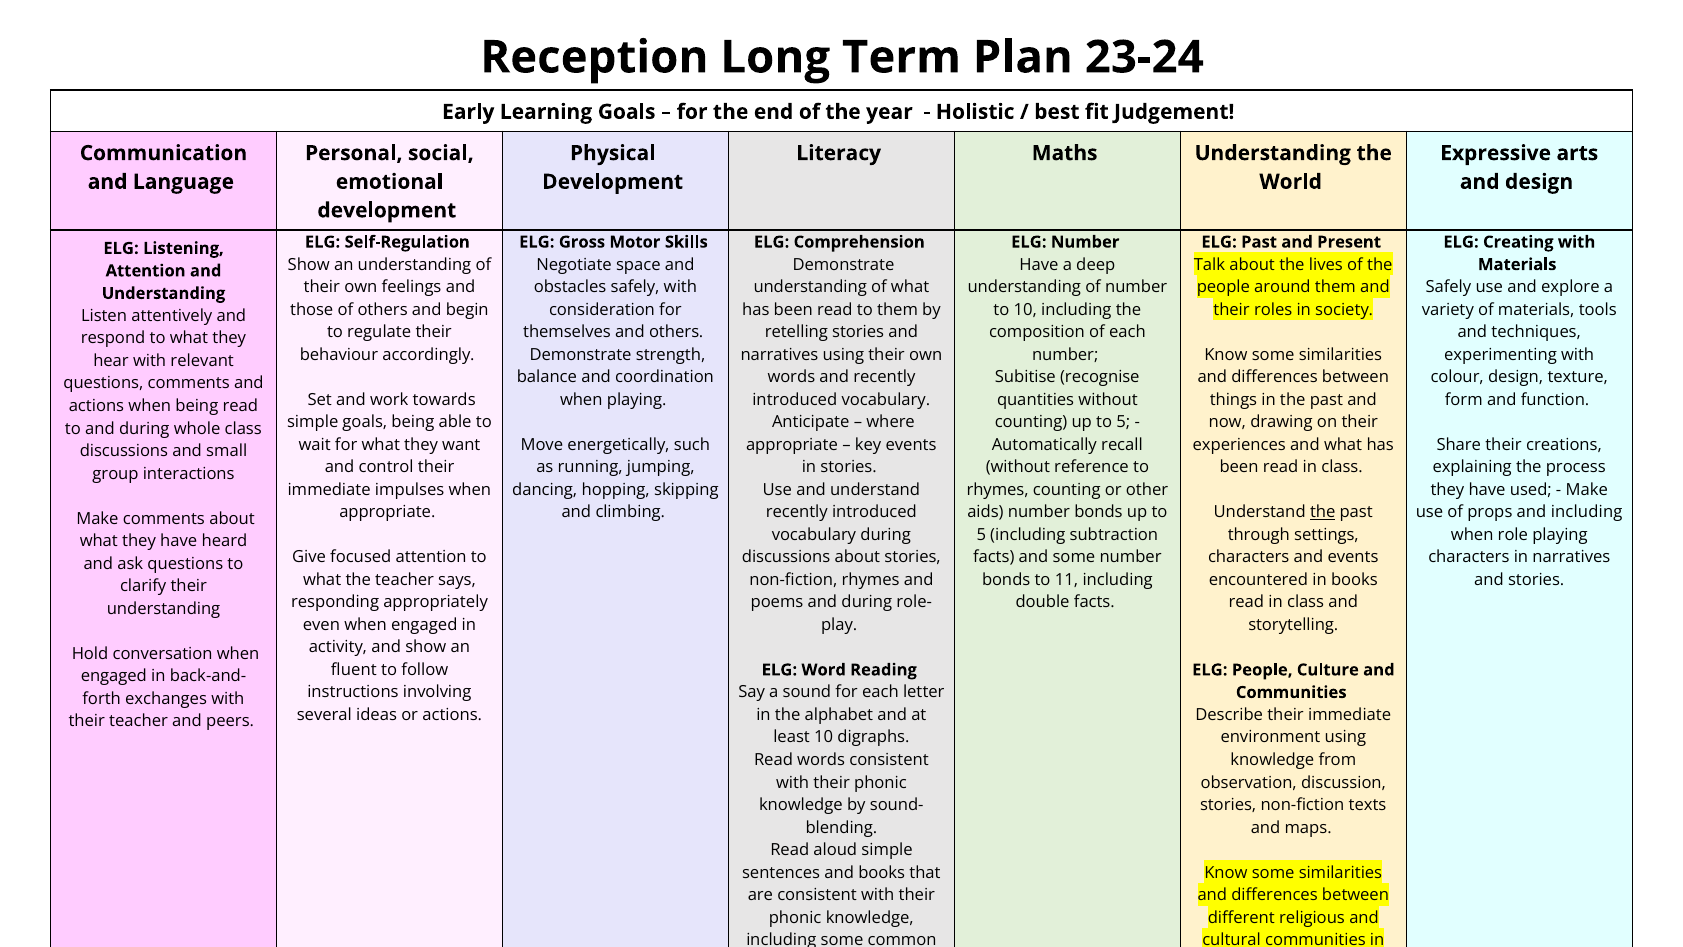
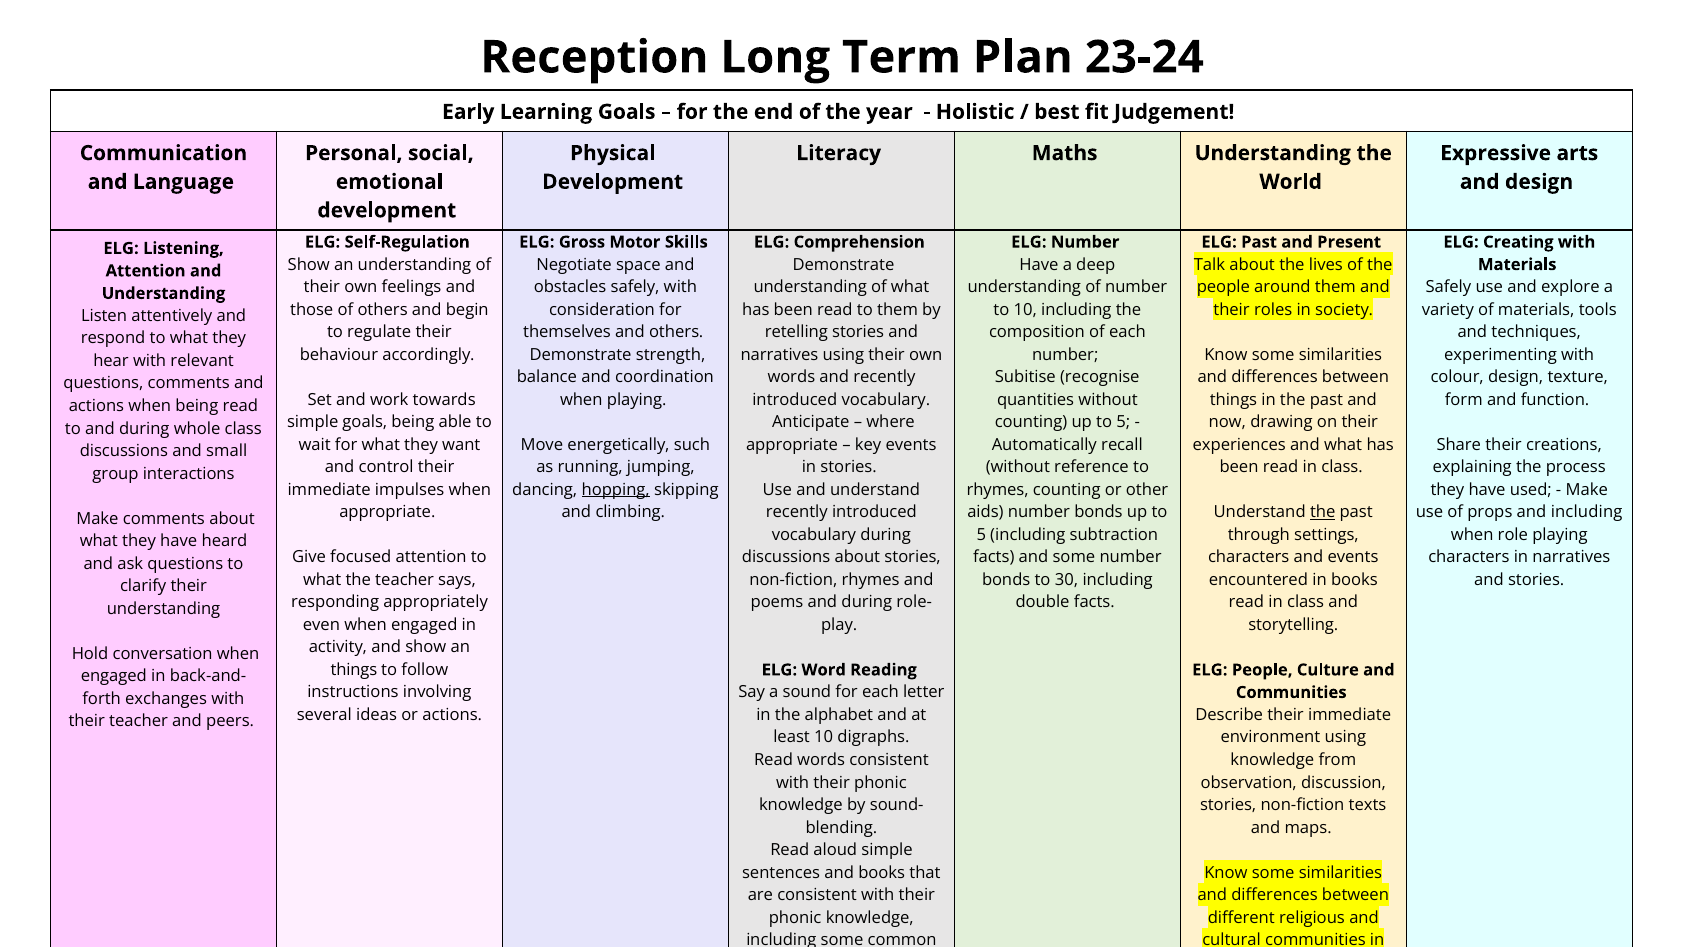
hopping underline: none -> present
11: 11 -> 30
fluent at (354, 670): fluent -> things
